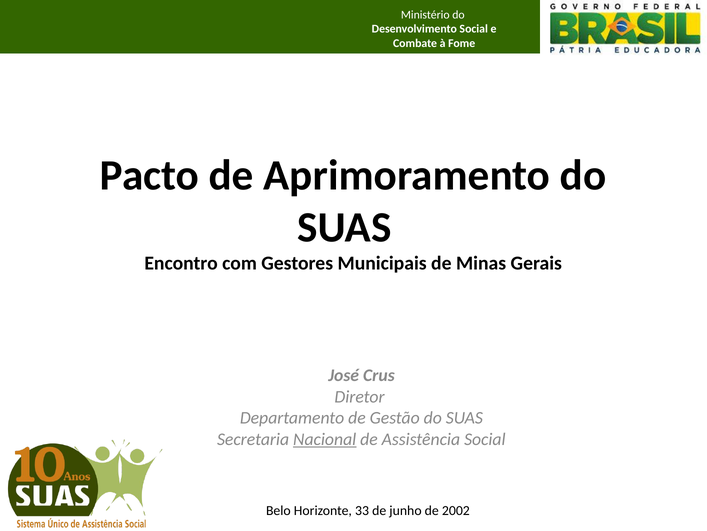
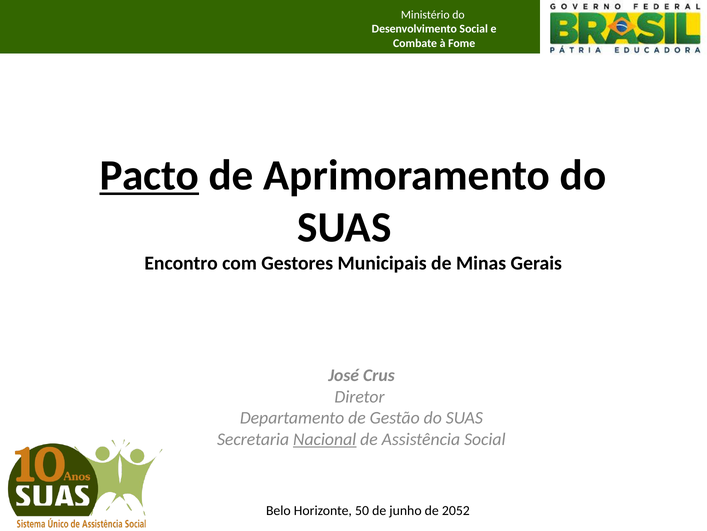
Pacto underline: none -> present
33: 33 -> 50
2002: 2002 -> 2052
